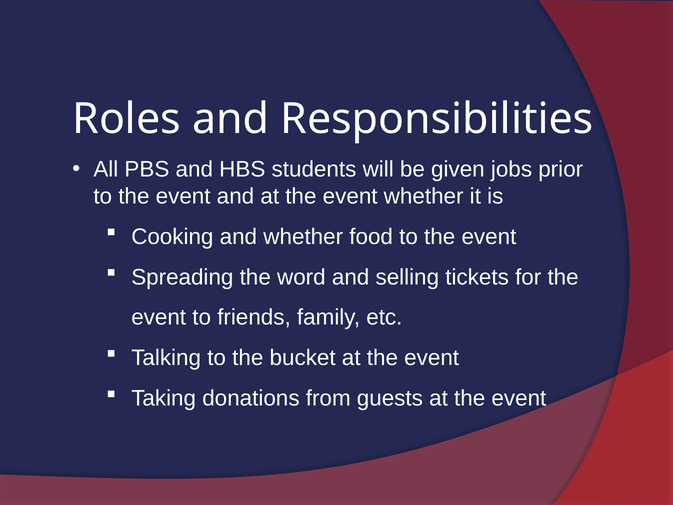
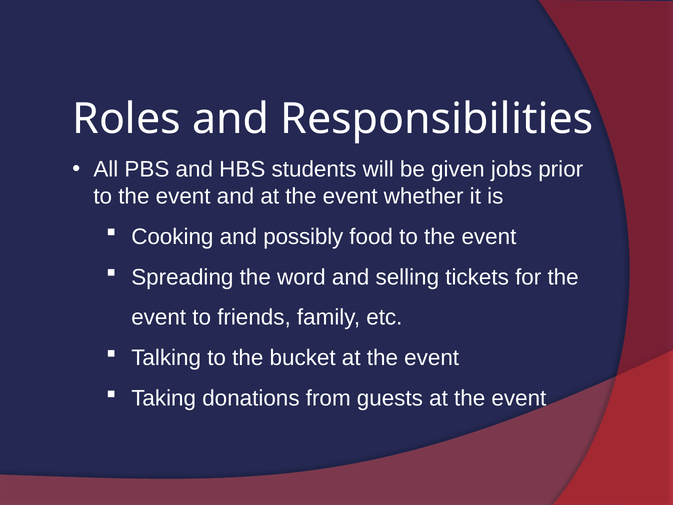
and whether: whether -> possibly
